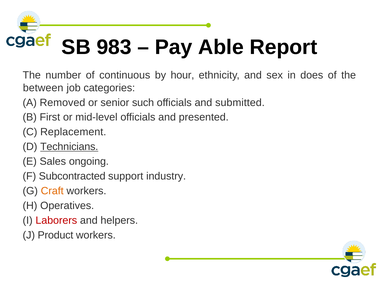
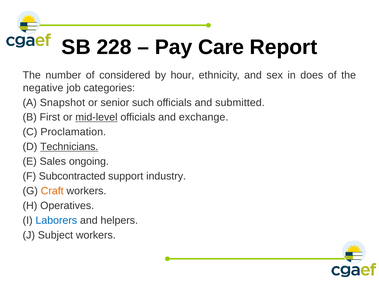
983: 983 -> 228
Able: Able -> Care
continuous: continuous -> considered
between: between -> negative
Removed: Removed -> Snapshot
mid-level underline: none -> present
presented: presented -> exchange
Replacement: Replacement -> Proclamation
Laborers colour: red -> blue
Product: Product -> Subject
